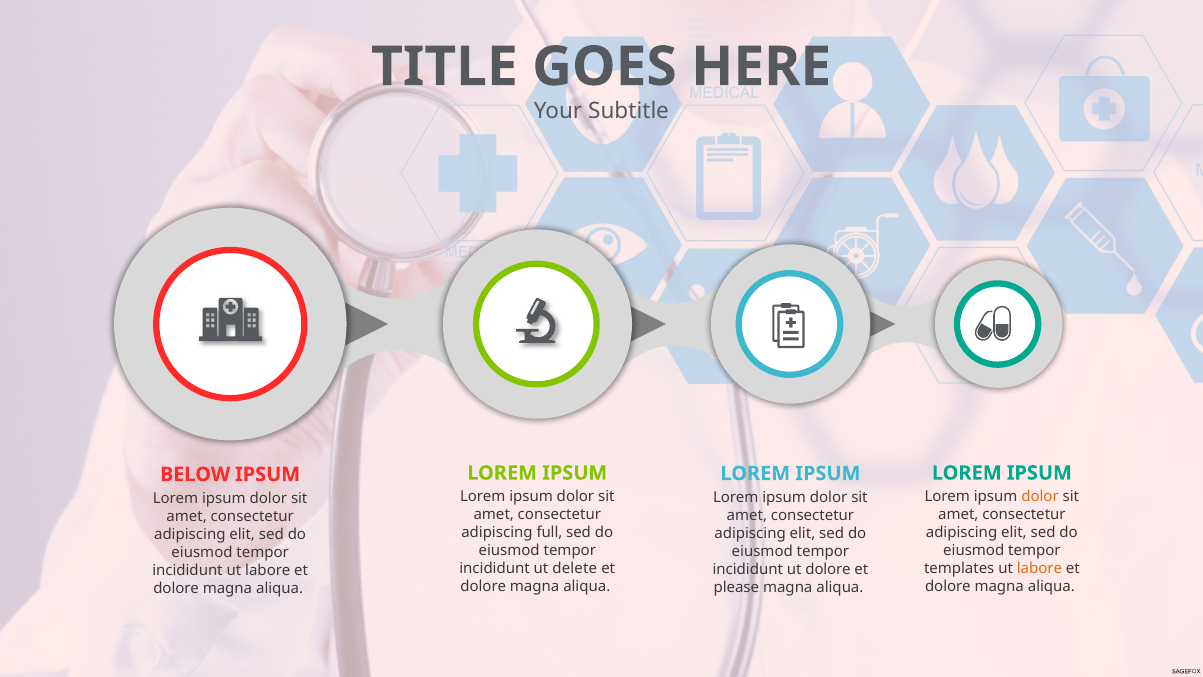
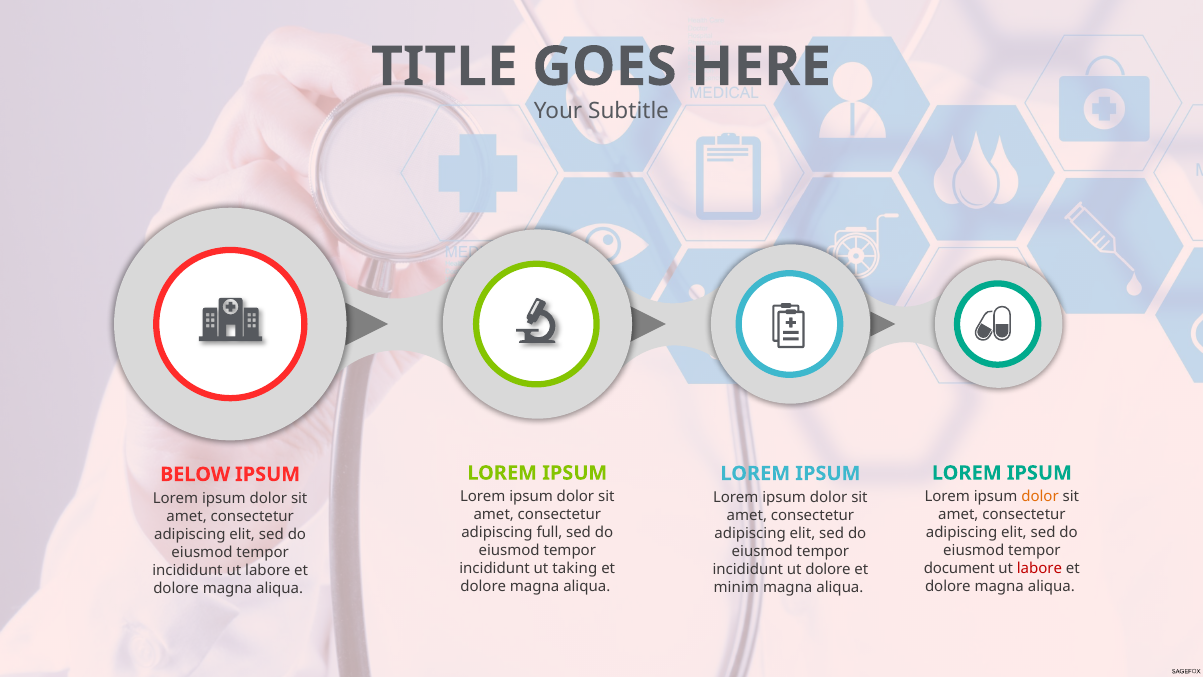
delete: delete -> taking
templates: templates -> document
labore at (1039, 569) colour: orange -> red
please: please -> minim
